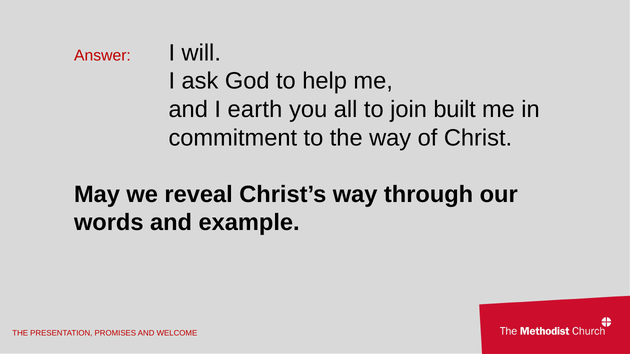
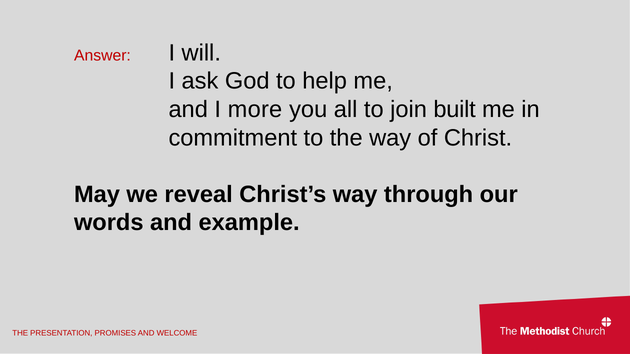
earth: earth -> more
